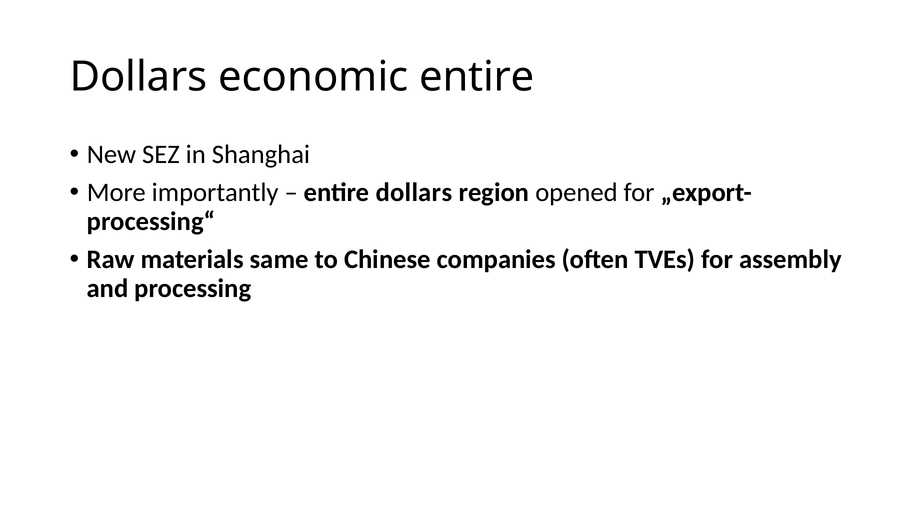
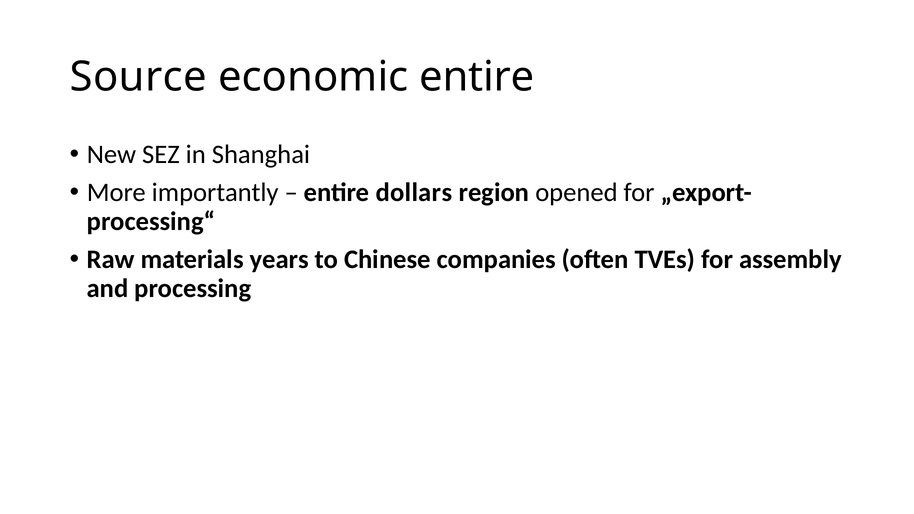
Dollars at (139, 77): Dollars -> Source
same: same -> years
